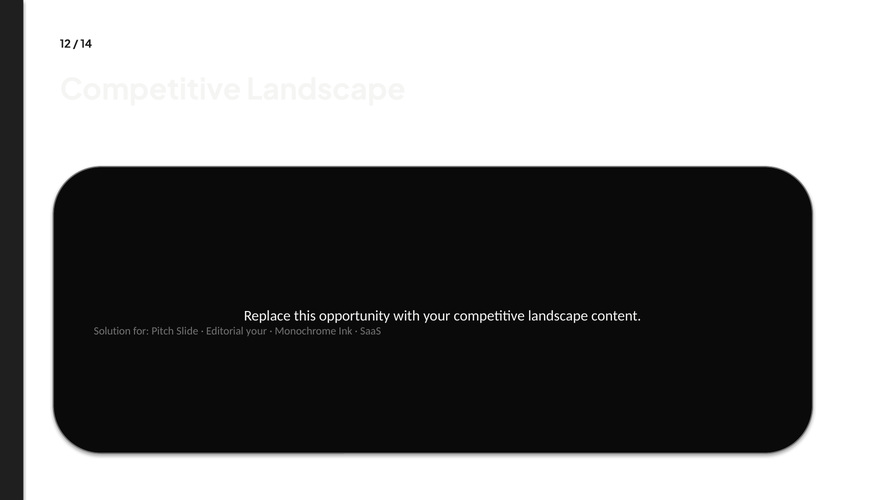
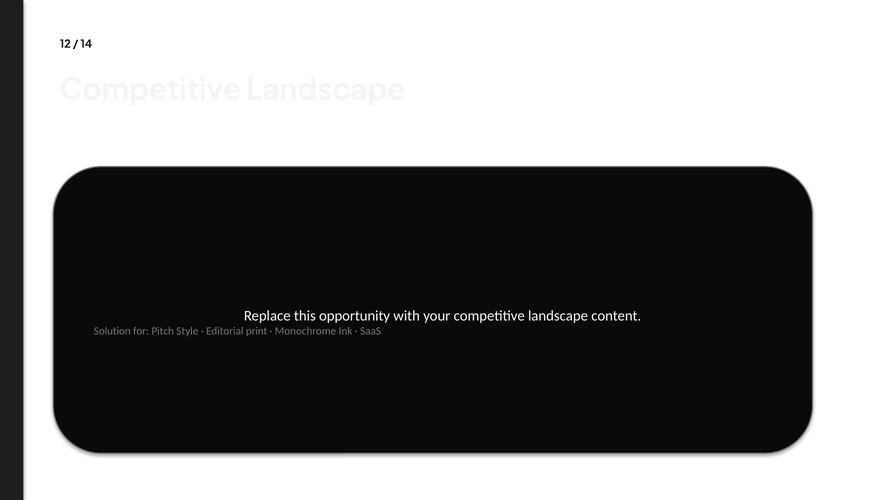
Slide: Slide -> Style
Editorial your: your -> print
